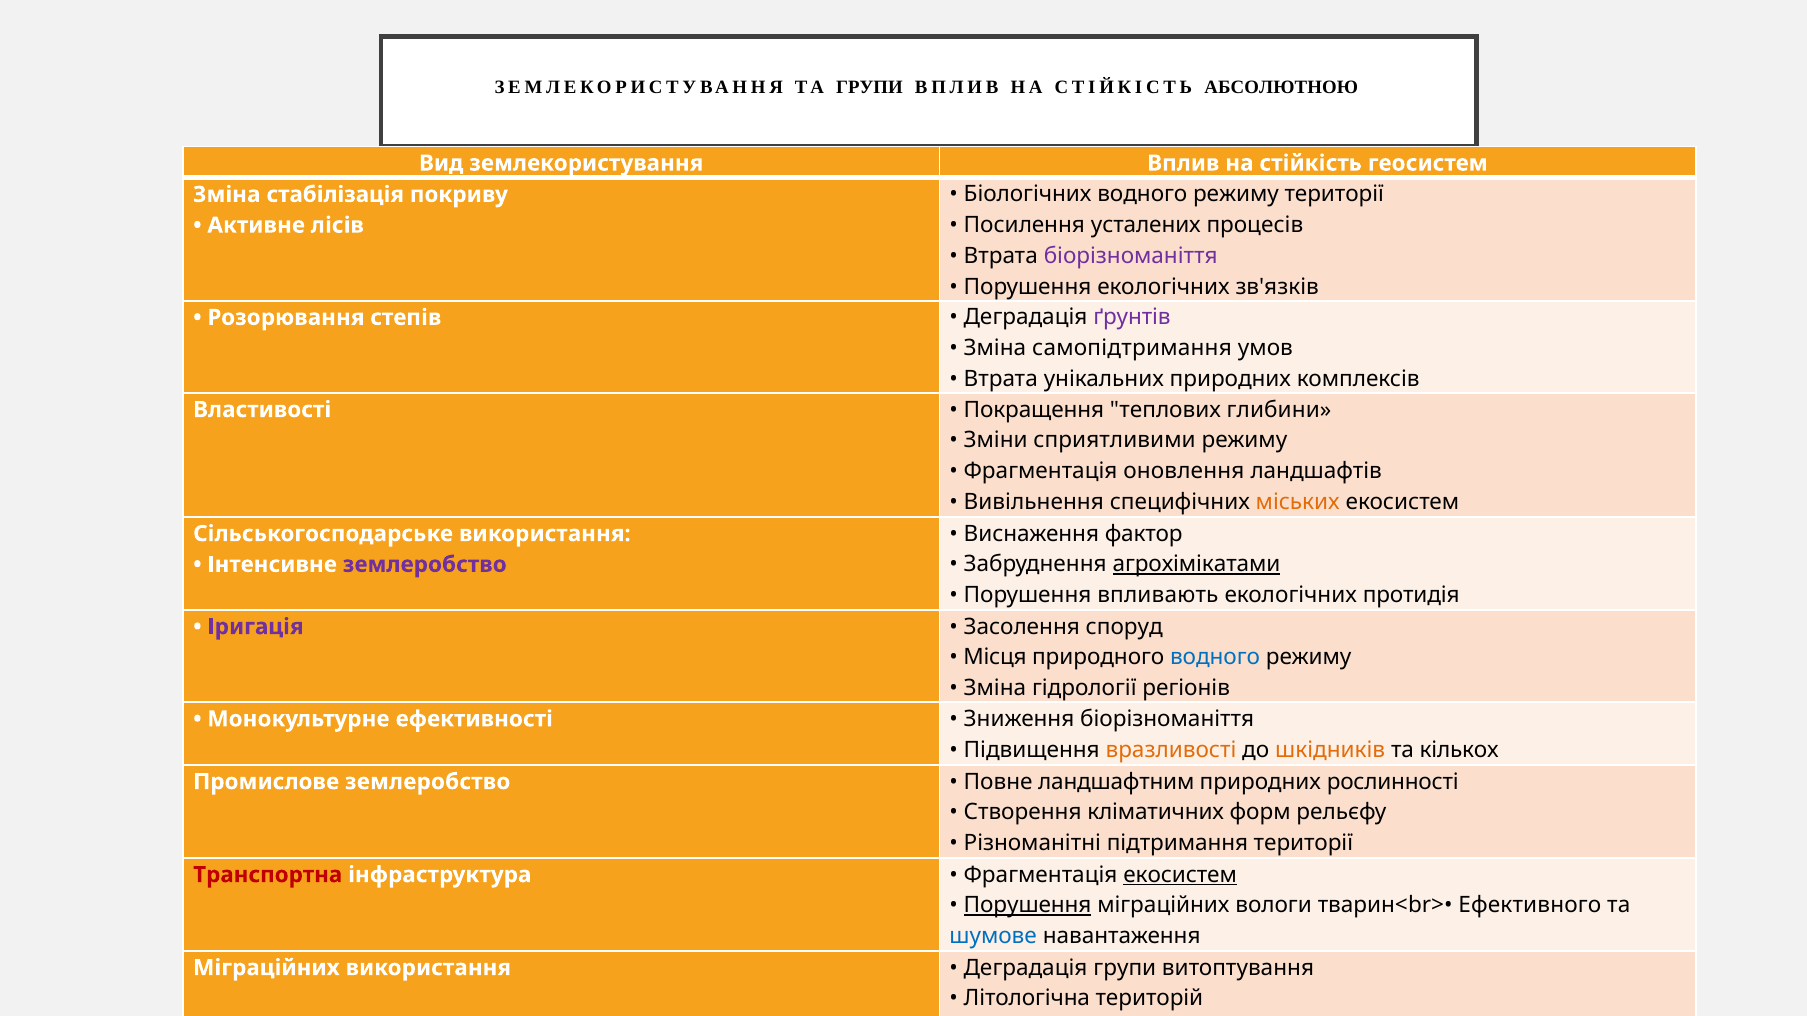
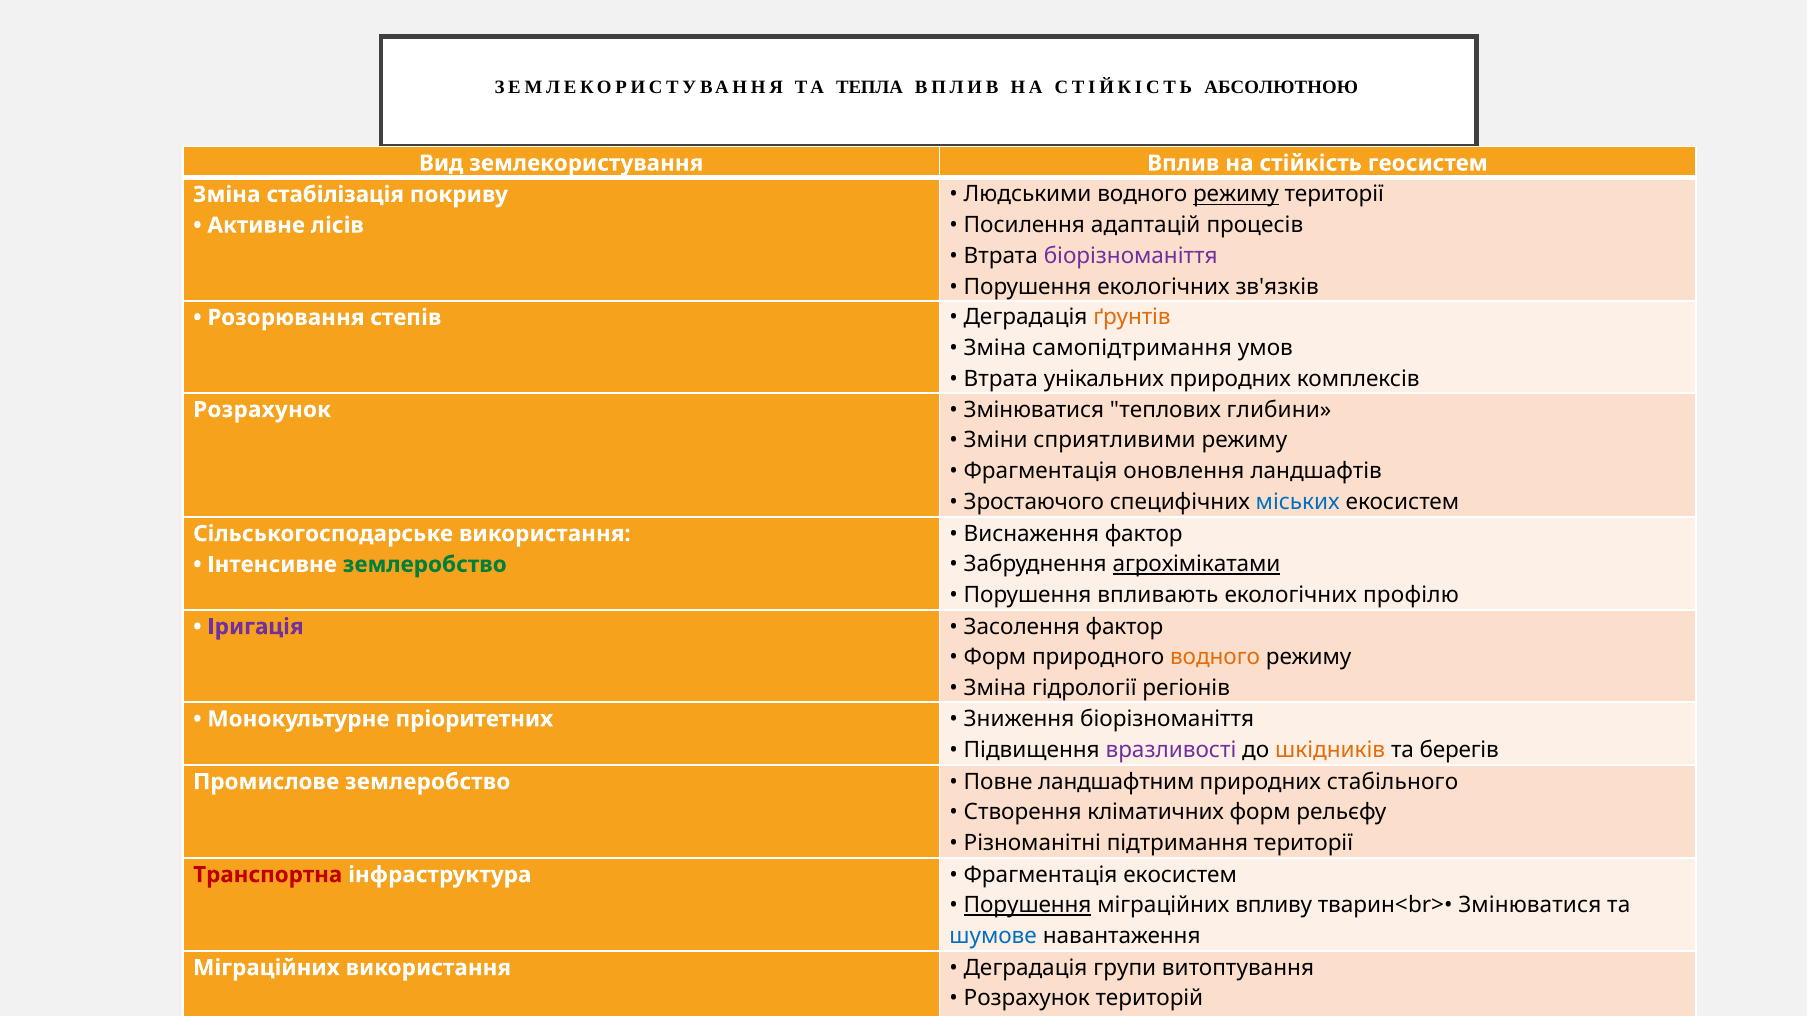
ТА ГРУПИ: ГРУПИ -> ТЕПЛА
Біологічних: Біологічних -> Людськими
режиму at (1236, 195) underline: none -> present
усталених: усталених -> адаптацій
ґрунтів colour: purple -> orange
Властивості at (262, 410): Властивості -> Розрахунок
Покращення at (1034, 410): Покращення -> Змінюватися
Вивільнення: Вивільнення -> Зростаючого
міських colour: orange -> blue
землеробство at (425, 565) colour: purple -> green
протидія: протидія -> профілю
Засолення споруд: споруд -> фактор
Місця at (995, 658): Місця -> Форм
водного at (1215, 658) colour: blue -> orange
ефективності: ефективності -> пріоритетних
вразливості colour: orange -> purple
кількох: кількох -> берегів
рослинності: рослинності -> стабільного
екосистем at (1180, 875) underline: present -> none
вологи: вологи -> впливу
тварин<br>• Ефективного: Ефективного -> Змінюватися
Літологічна at (1027, 999): Літологічна -> Розрахунок
